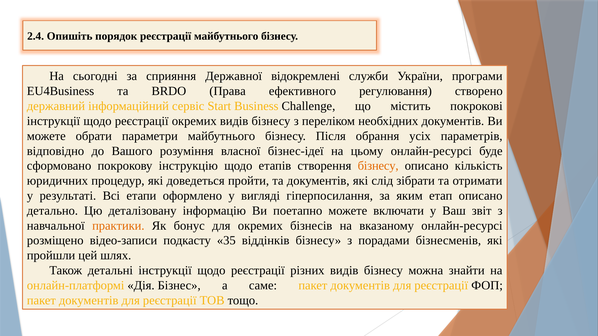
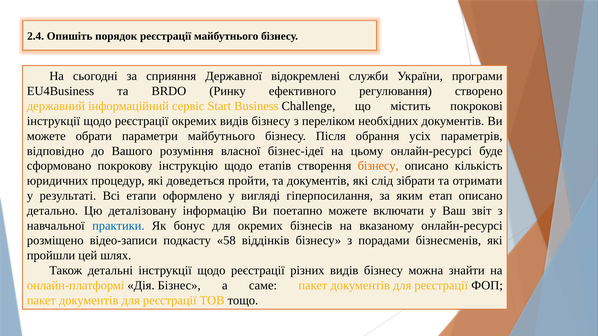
Права: Права -> Ринку
практики colour: orange -> blue
35: 35 -> 58
